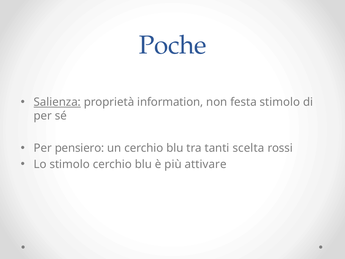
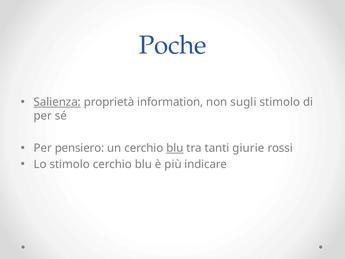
festa: festa -> sugli
blu at (175, 148) underline: none -> present
scelta: scelta -> giurie
attivare: attivare -> indicare
